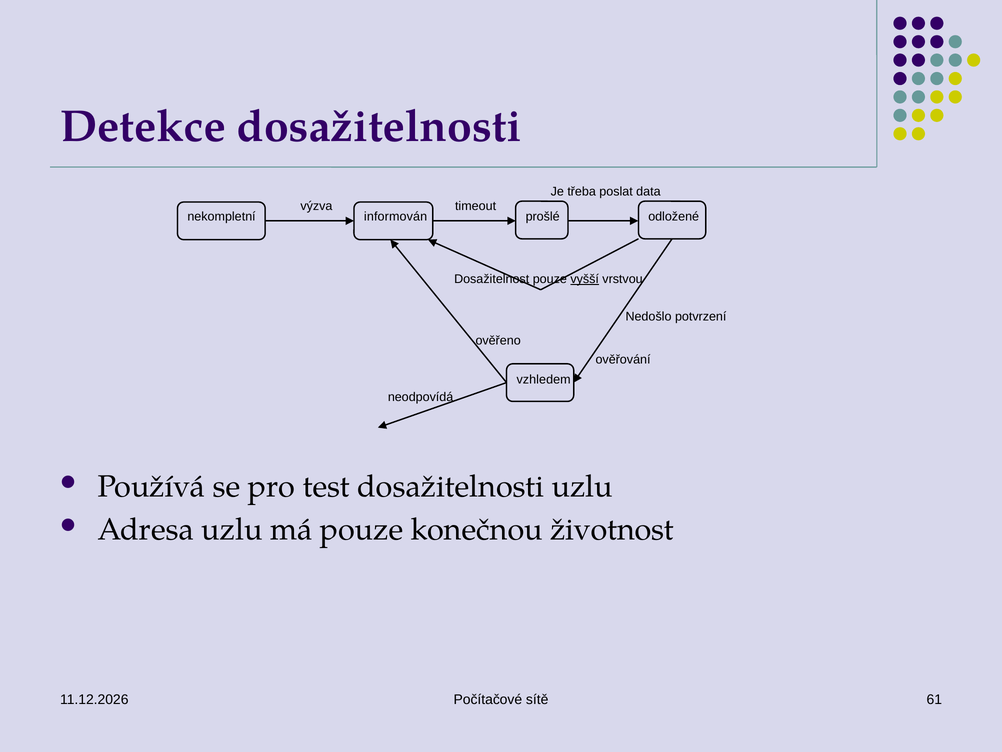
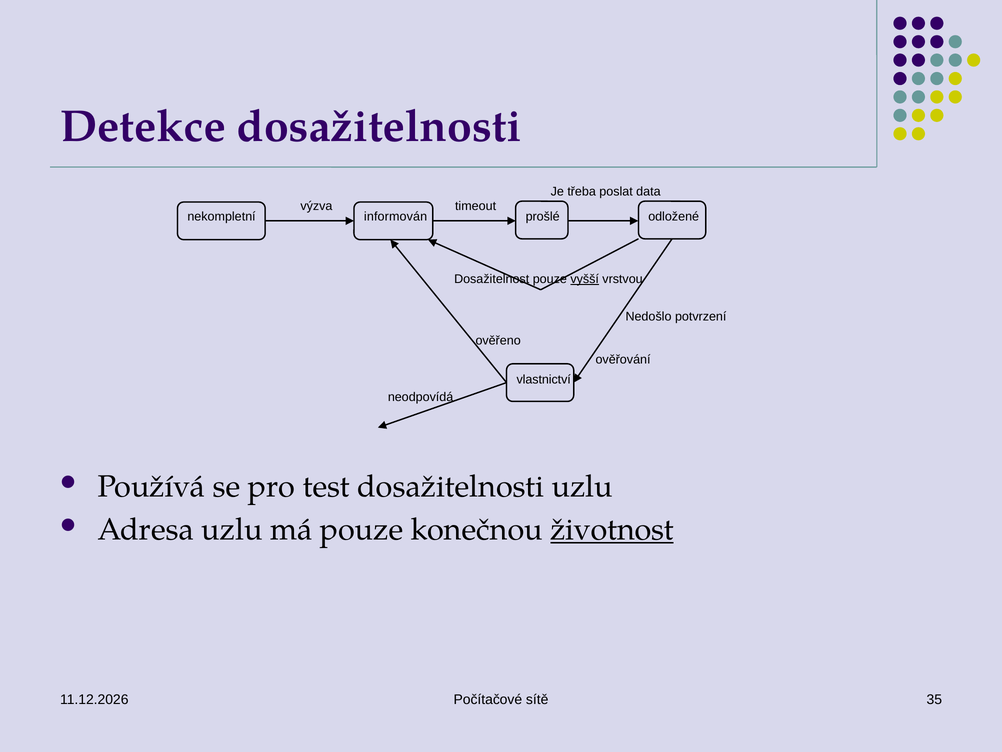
vzhledem: vzhledem -> vlastnictví
životnost underline: none -> present
61: 61 -> 35
